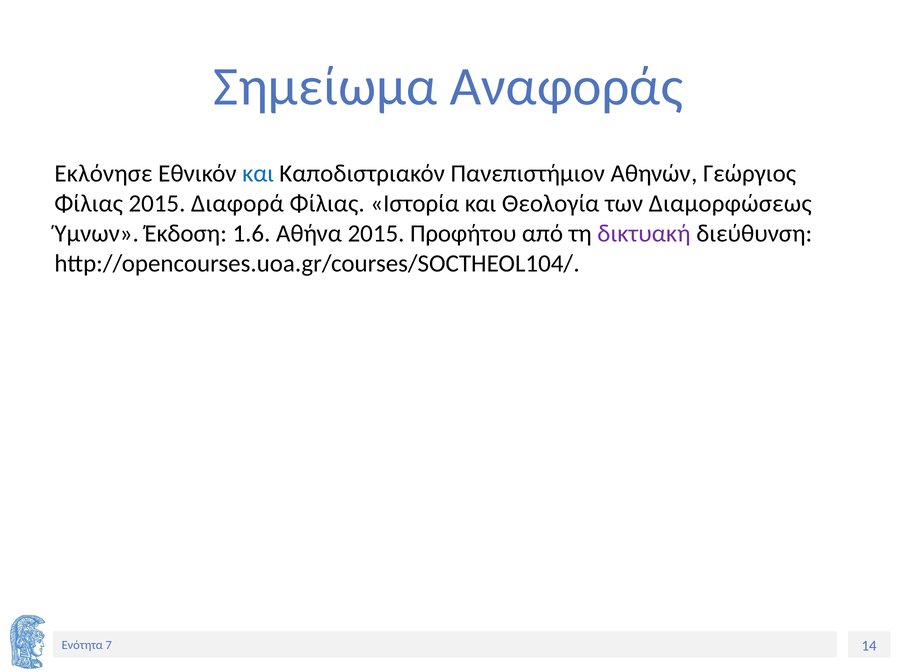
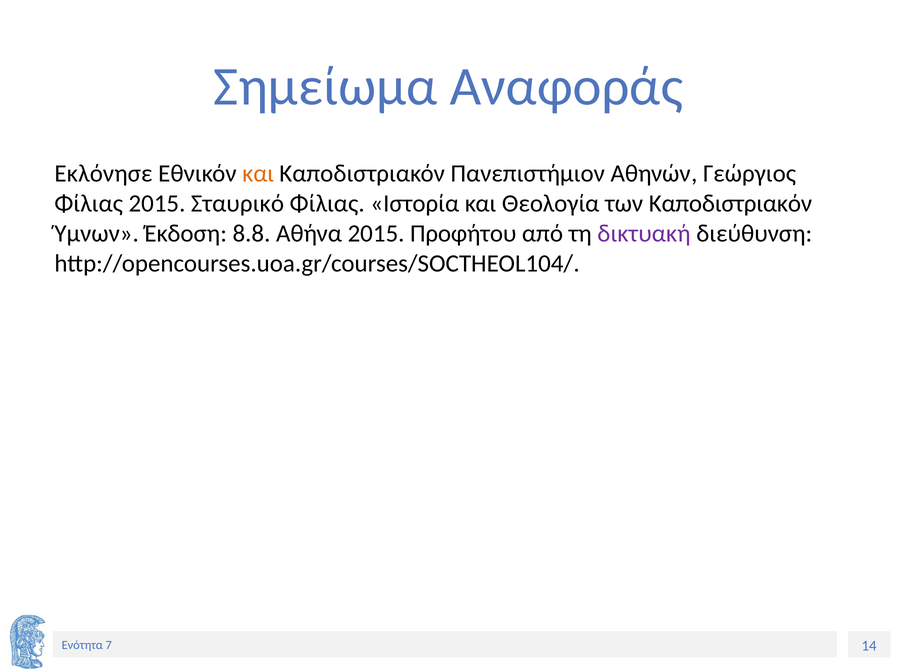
και at (258, 174) colour: blue -> orange
Διαφορά: Διαφορά -> Σταυρικό
των Διαμορφώσεως: Διαμορφώσεως -> Καποδιστριακόν
1.6: 1.6 -> 8.8
